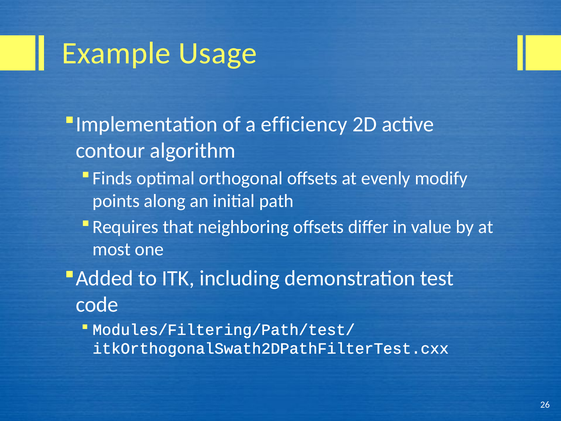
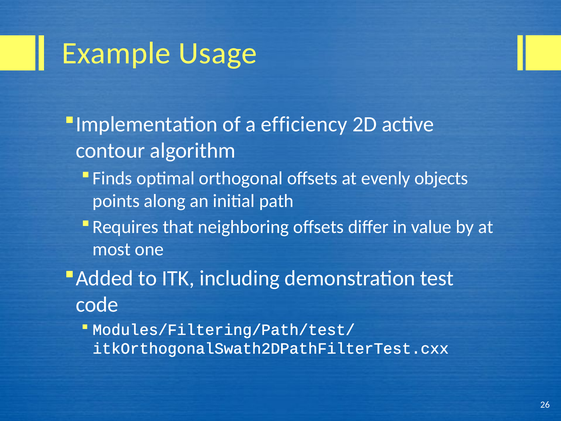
modify: modify -> objects
